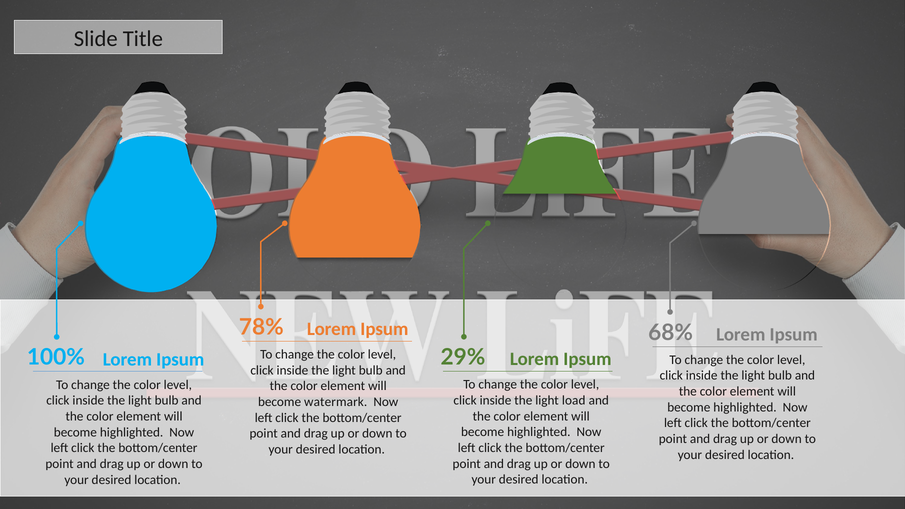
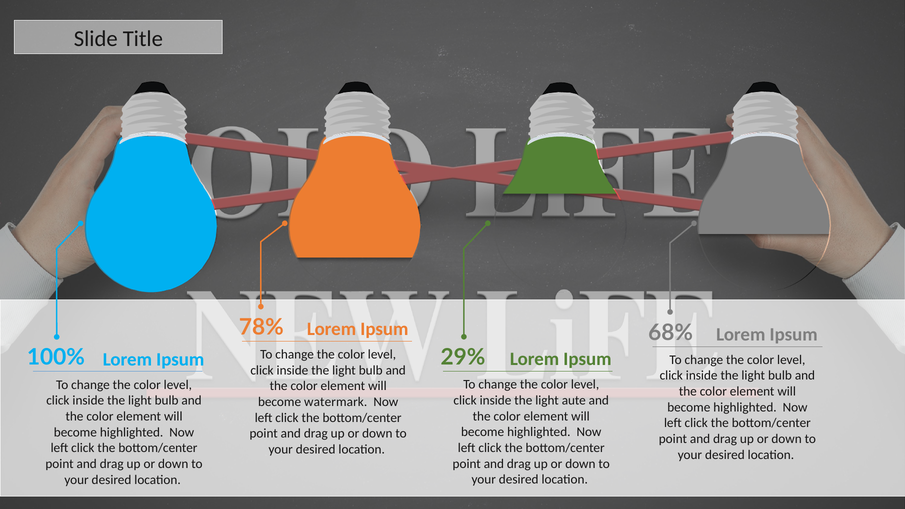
load: load -> aute
